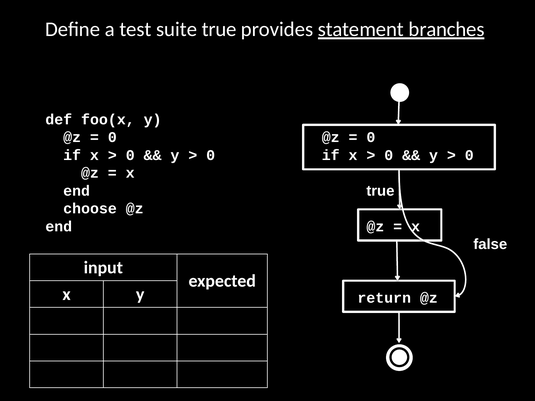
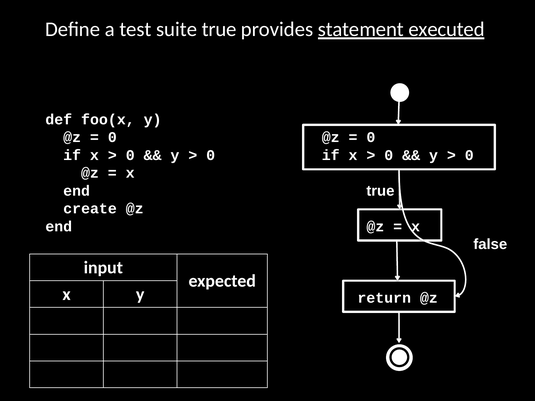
branches: branches -> executed
choose: choose -> create
